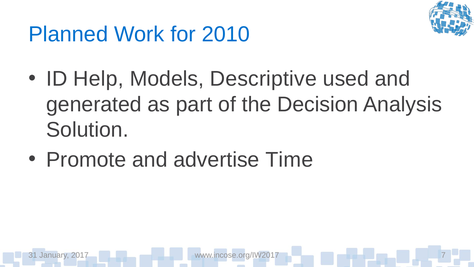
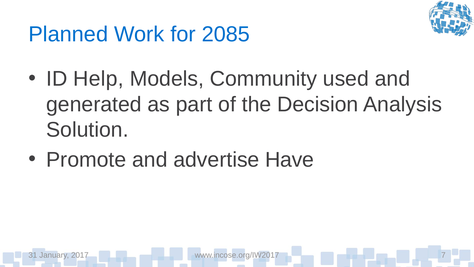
2010: 2010 -> 2085
Descriptive: Descriptive -> Community
Time: Time -> Have
